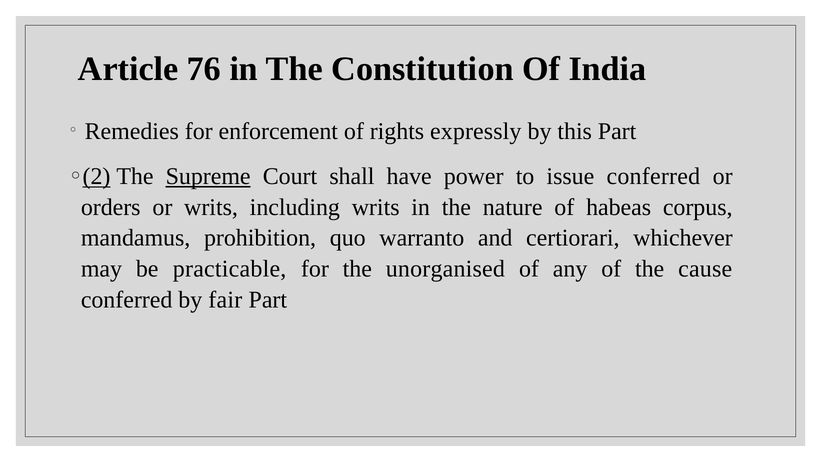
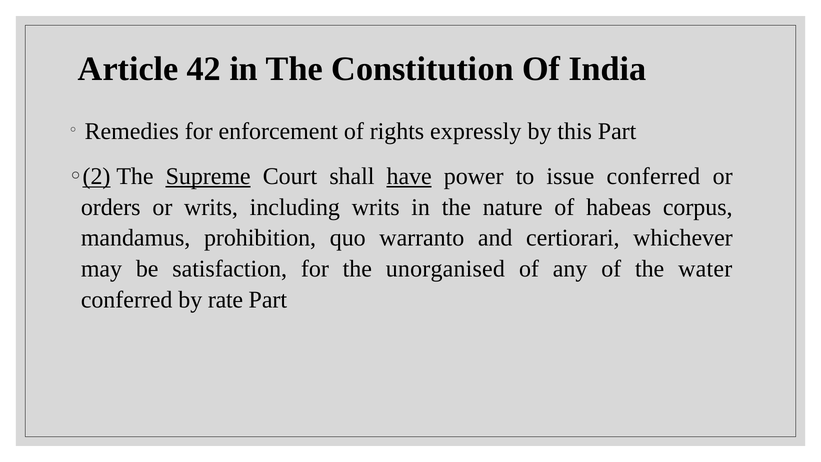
76: 76 -> 42
have underline: none -> present
practicable: practicable -> satisfaction
cause: cause -> water
fair: fair -> rate
